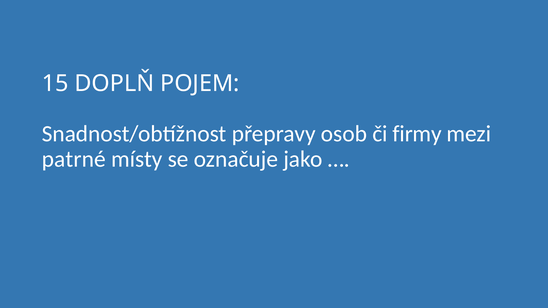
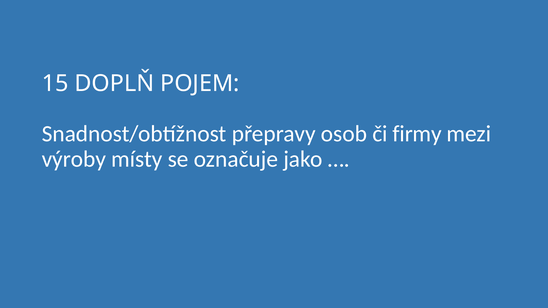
patrné: patrné -> výroby
